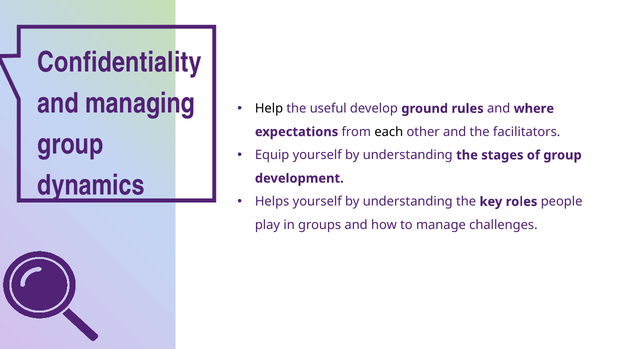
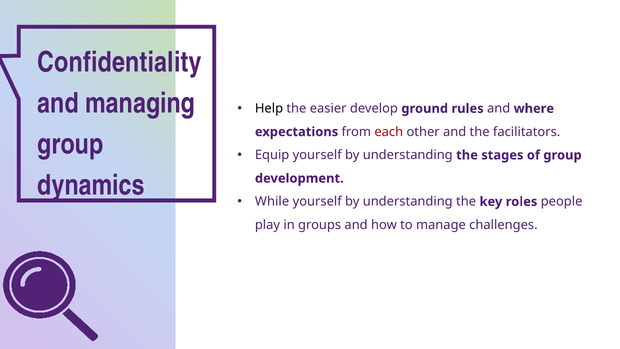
useful: useful -> easier
each colour: black -> red
Helps: Helps -> While
